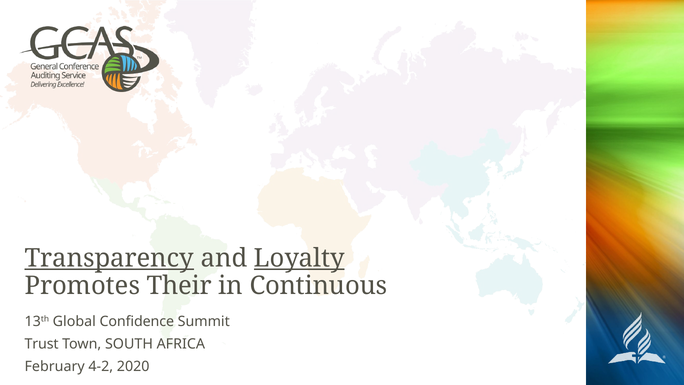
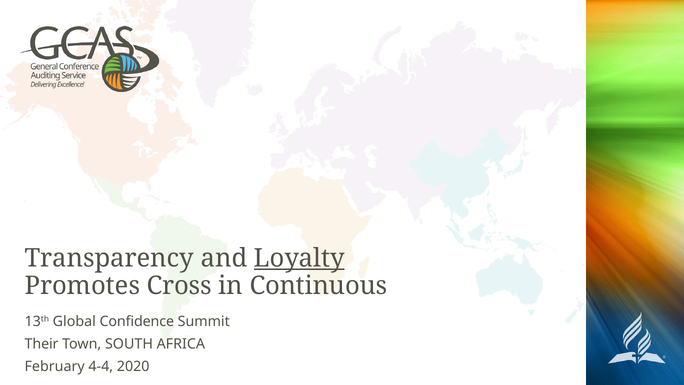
Transparency underline: present -> none
Their: Their -> Cross
Trust: Trust -> Their
4-2: 4-2 -> 4-4
